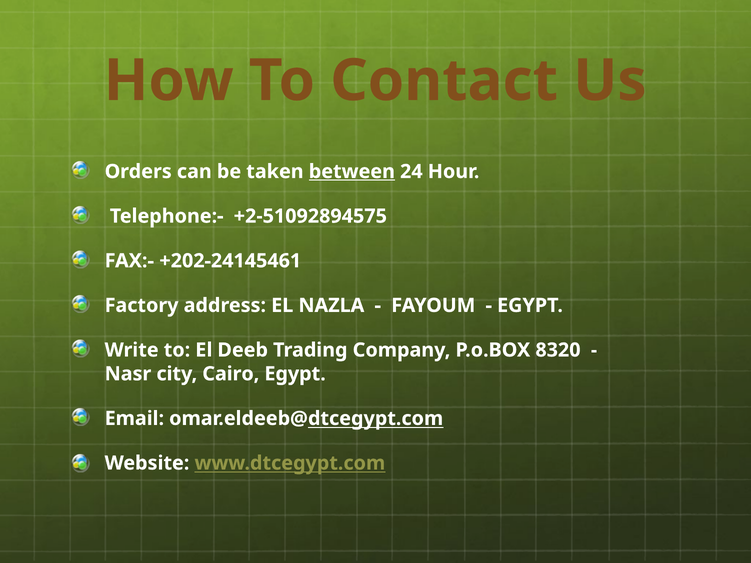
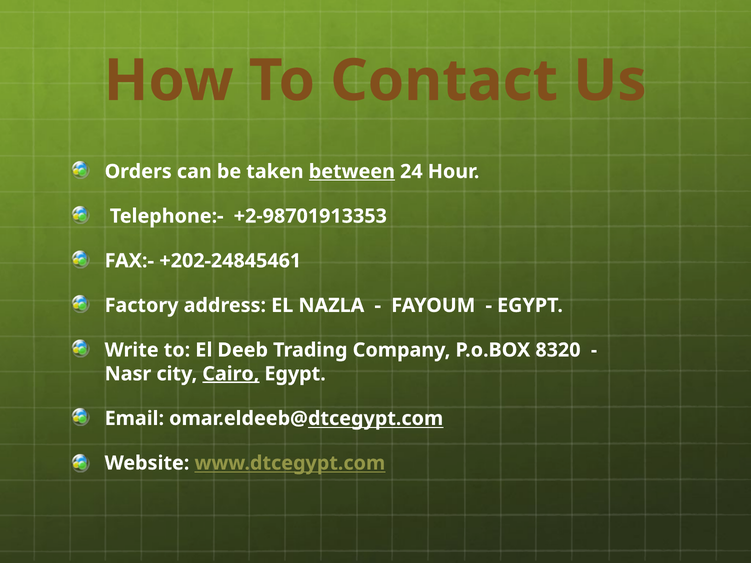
+2-51092894575: +2-51092894575 -> +2-98701913353
+202-24145461: +202-24145461 -> +202-24845461
Cairo underline: none -> present
